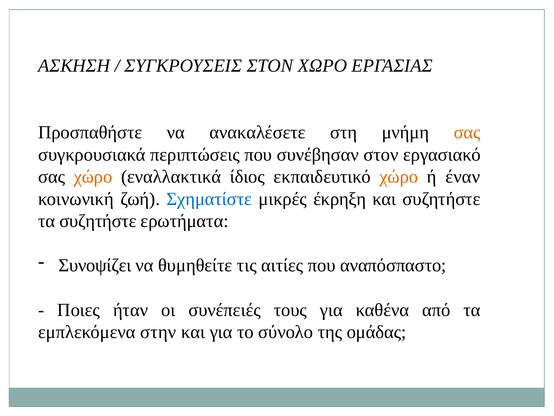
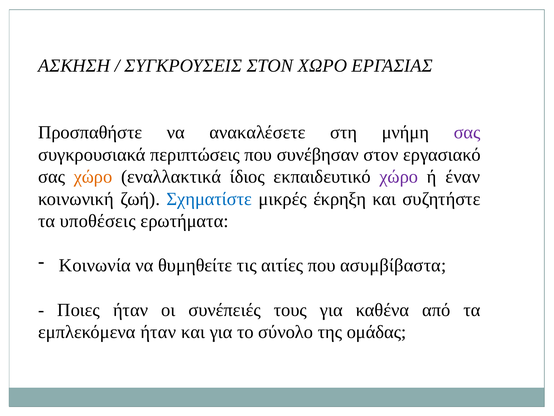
σας at (467, 132) colour: orange -> purple
χώρο at (399, 177) colour: orange -> purple
τα συζητήστε: συζητήστε -> υποθέσεις
Συνοψίζει: Συνοψίζει -> Κοινωνία
αναπόσπαστο: αναπόσπαστο -> ασυμβίβαστα
εμπλεκόμενα στην: στην -> ήταν
